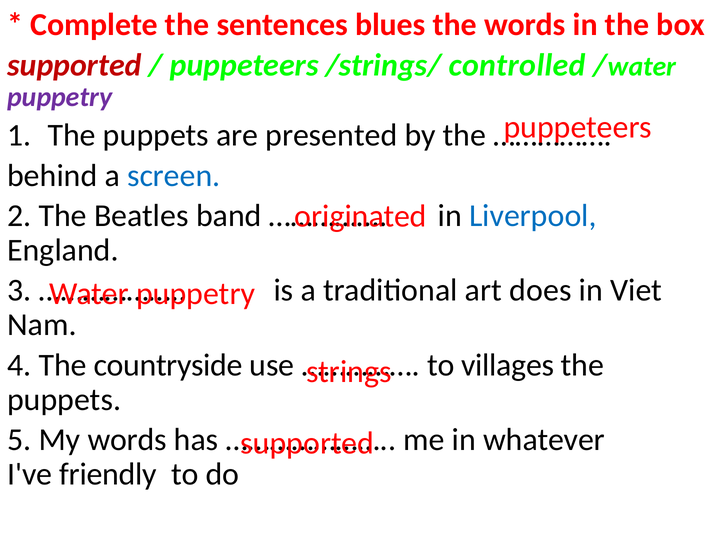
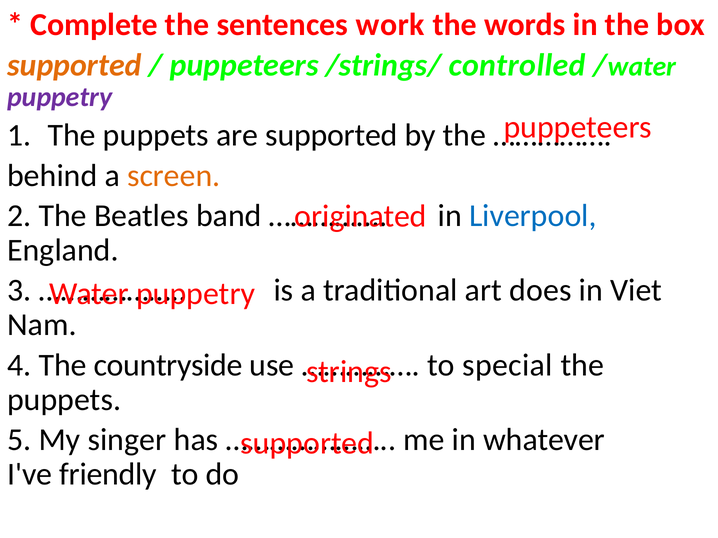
blues: blues -> work
supported at (74, 65) colour: red -> orange
are presented: presented -> supported
screen colour: blue -> orange
villages: villages -> special
My words: words -> singer
